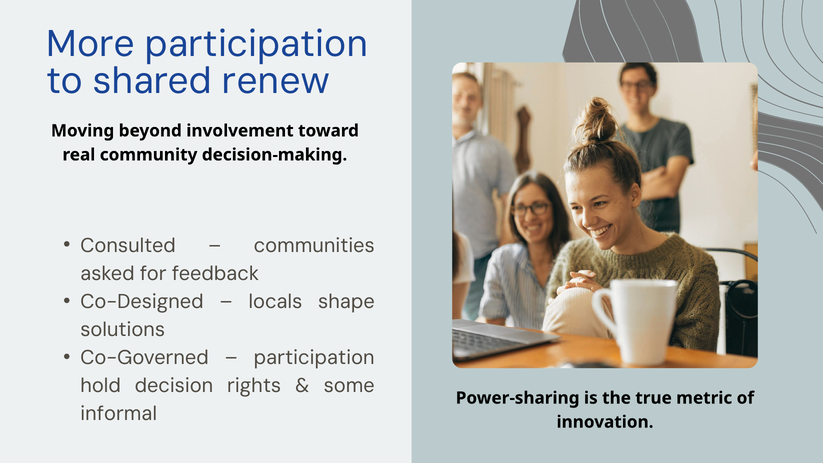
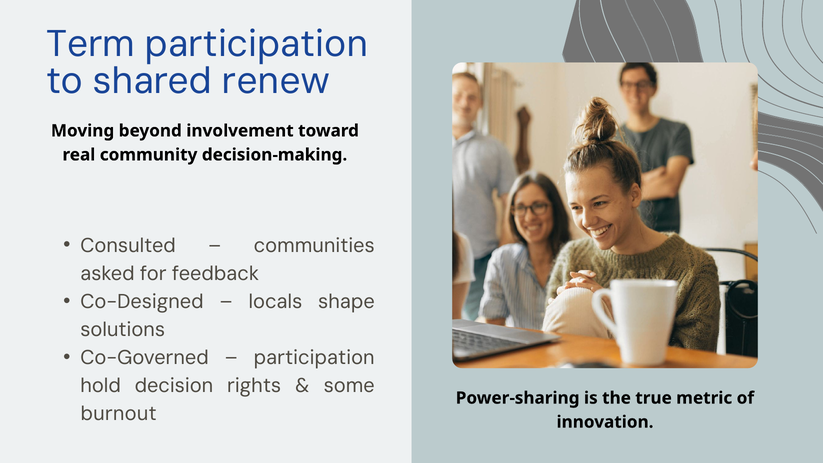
More: More -> Term
informal: informal -> burnout
